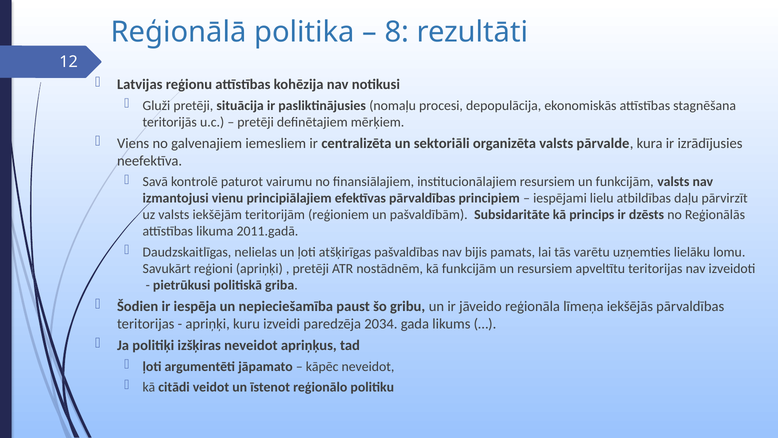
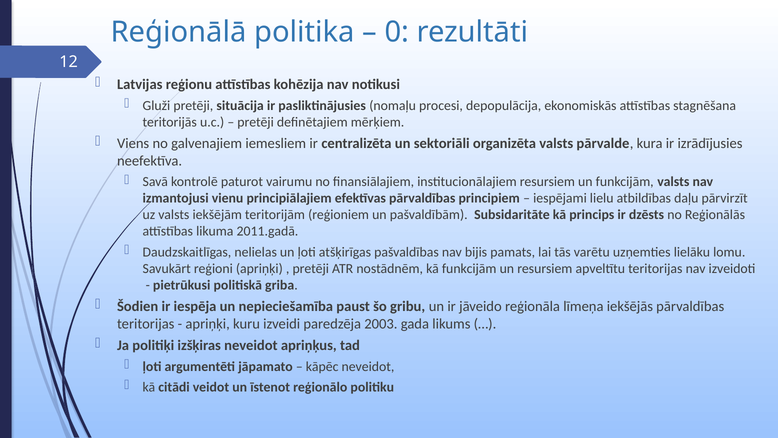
8: 8 -> 0
2034: 2034 -> 2003
